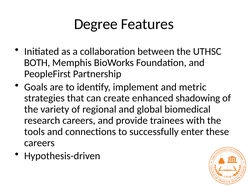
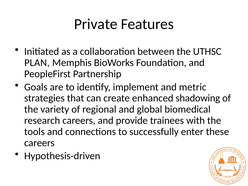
Degree: Degree -> Private
BOTH: BOTH -> PLAN
